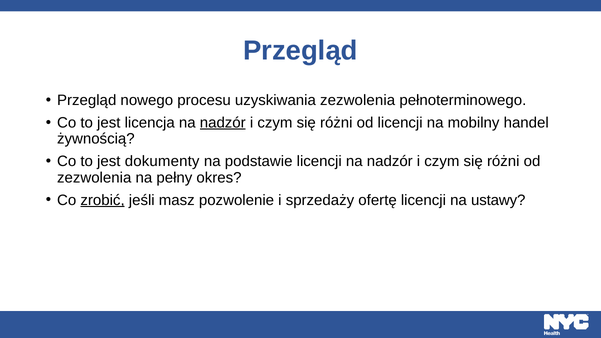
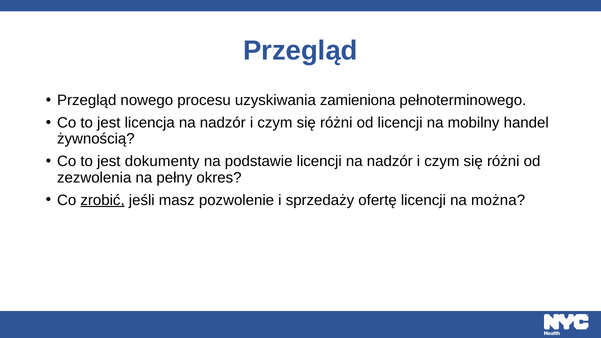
uzyskiwania zezwolenia: zezwolenia -> zamieniona
nadzór at (223, 123) underline: present -> none
ustawy: ustawy -> można
